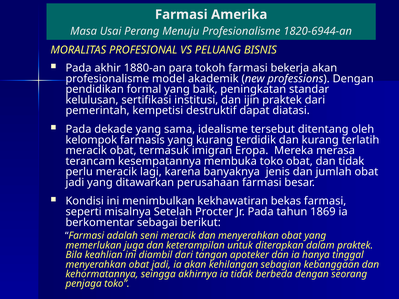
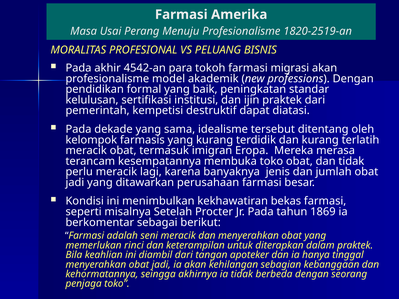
1820-6944-an: 1820-6944-an -> 1820-2519-an
1880-an: 1880-an -> 4542-an
bekerja: bekerja -> migrasi
juga: juga -> rinci
